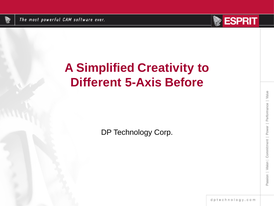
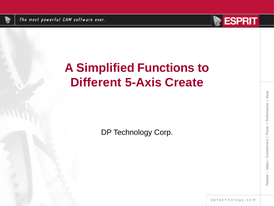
Creativity: Creativity -> Functions
Before: Before -> Create
